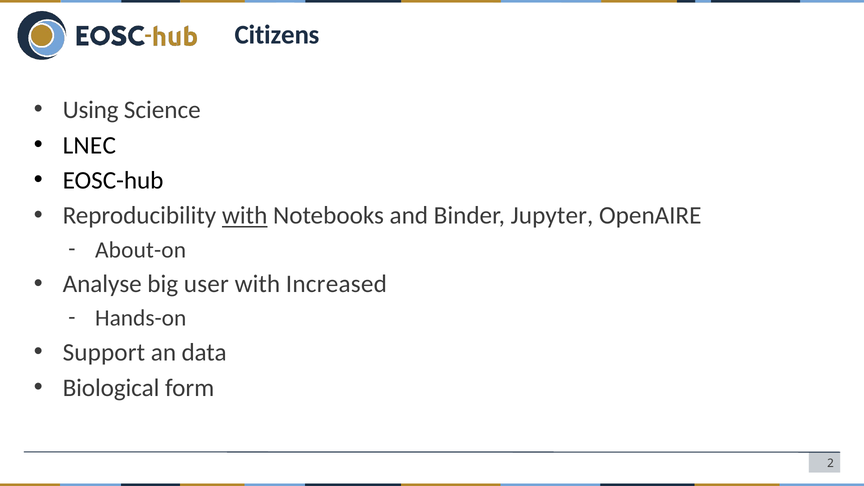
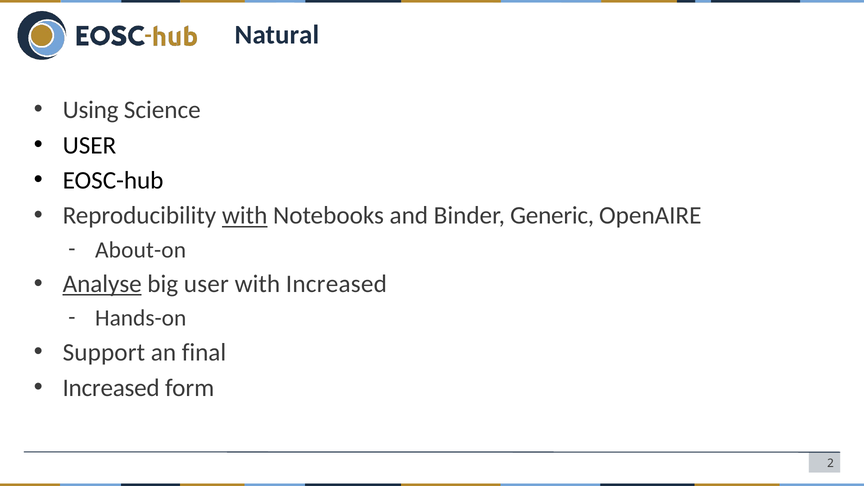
Citizens: Citizens -> Natural
LNEC at (89, 145): LNEC -> USER
Jupyter: Jupyter -> Generic
Analyse underline: none -> present
data: data -> final
Biological at (111, 388): Biological -> Increased
